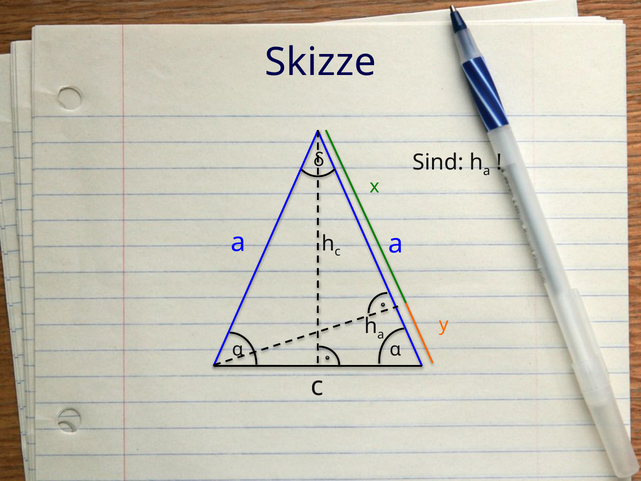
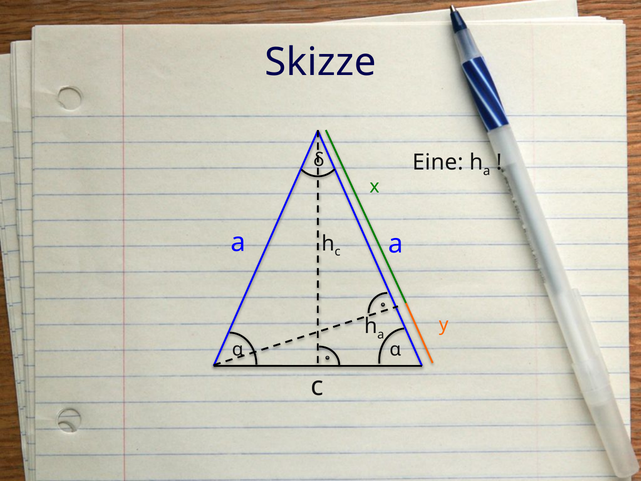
Sind: Sind -> Eine
